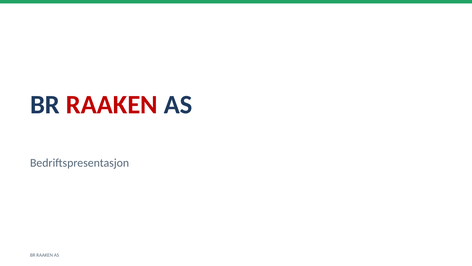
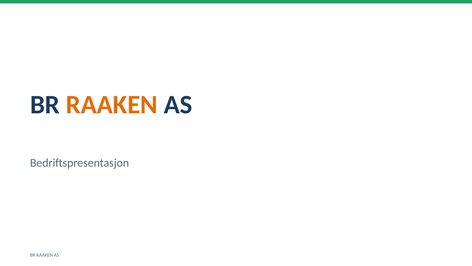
RAAKEN at (112, 105) colour: red -> orange
